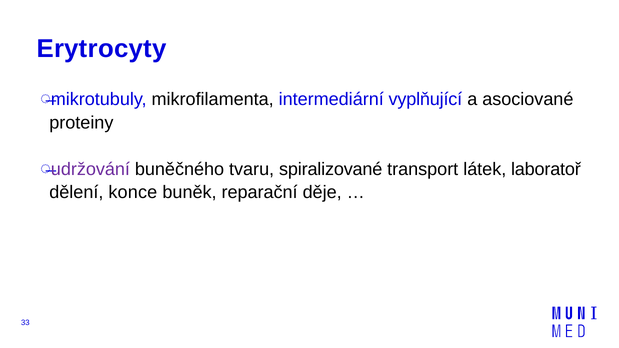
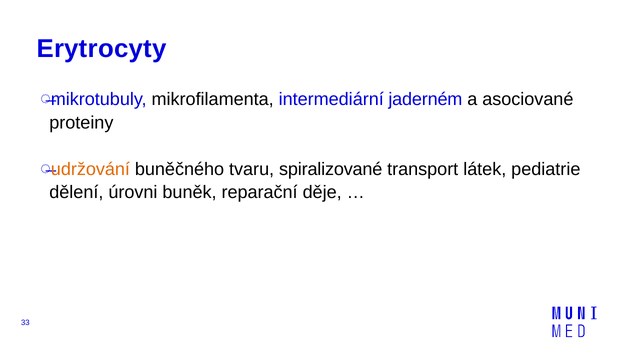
vyplňující: vyplňující -> jaderném
udržování colour: purple -> orange
laboratoř: laboratoř -> pediatrie
konce: konce -> úrovni
